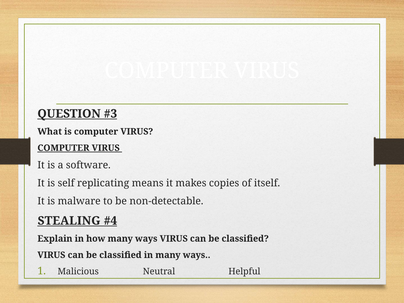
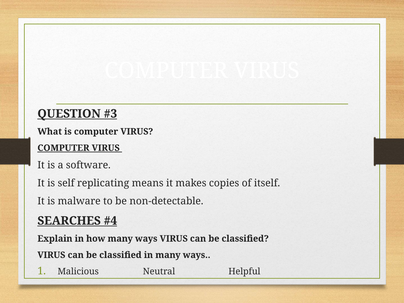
STEALING: STEALING -> SEARCHES
